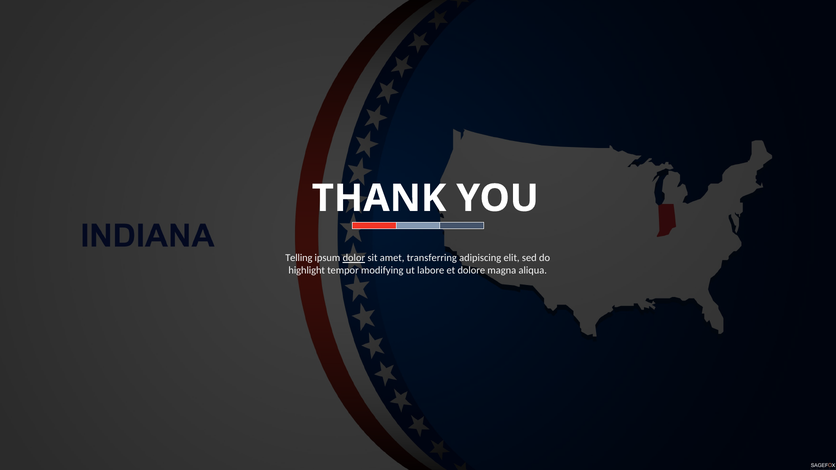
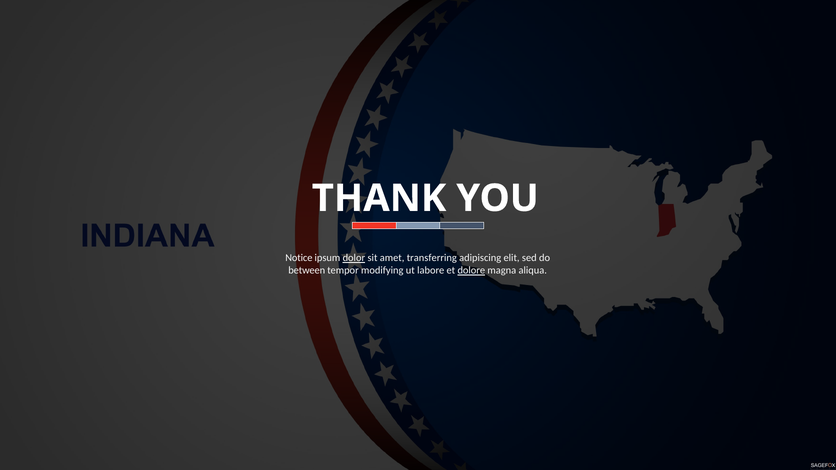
Telling: Telling -> Notice
highlight: highlight -> between
dolore underline: none -> present
